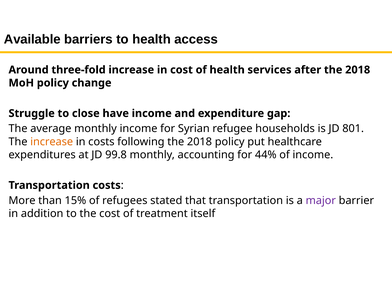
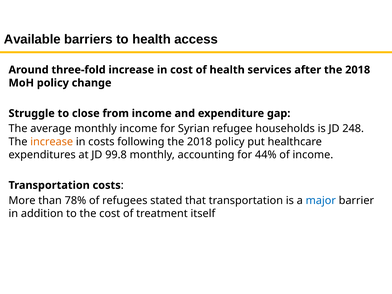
have: have -> from
801: 801 -> 248
15%: 15% -> 78%
major colour: purple -> blue
